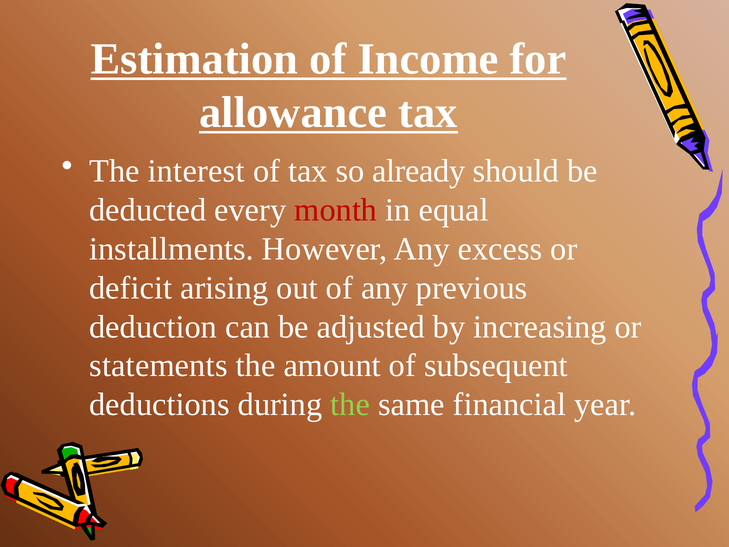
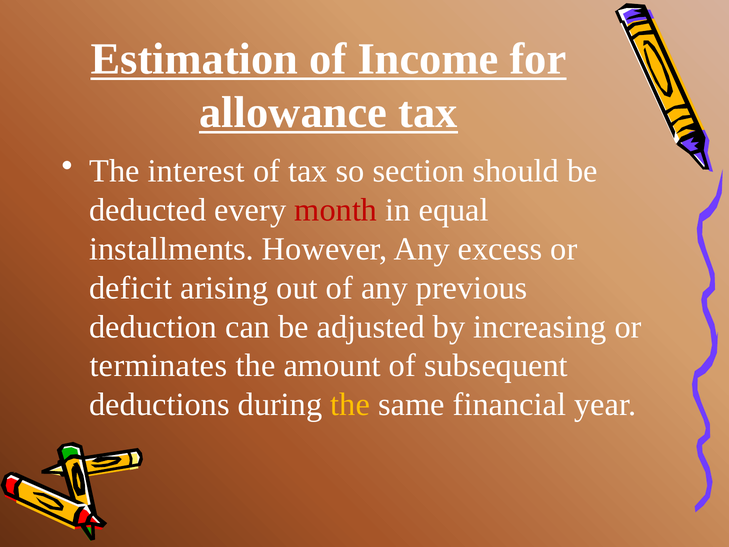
already: already -> section
statements: statements -> terminates
the at (350, 404) colour: light green -> yellow
